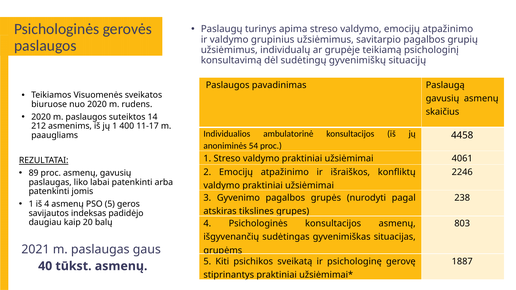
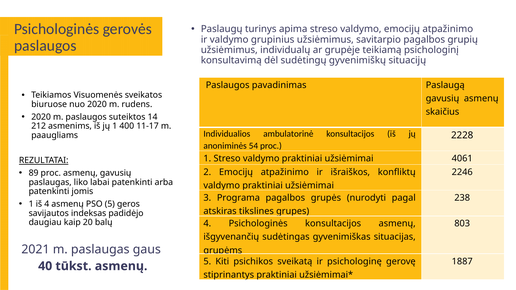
4458: 4458 -> 2228
Gyvenimo: Gyvenimo -> Programa
